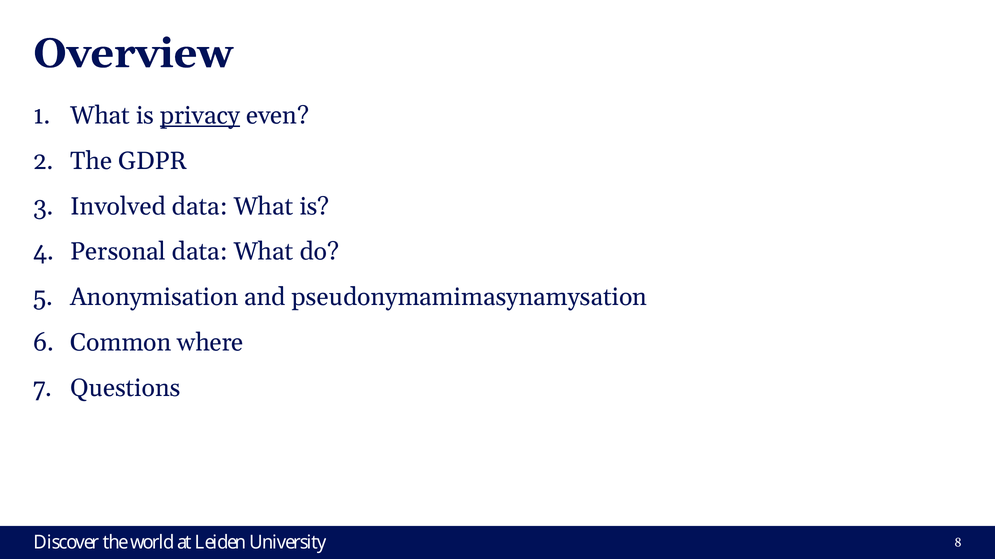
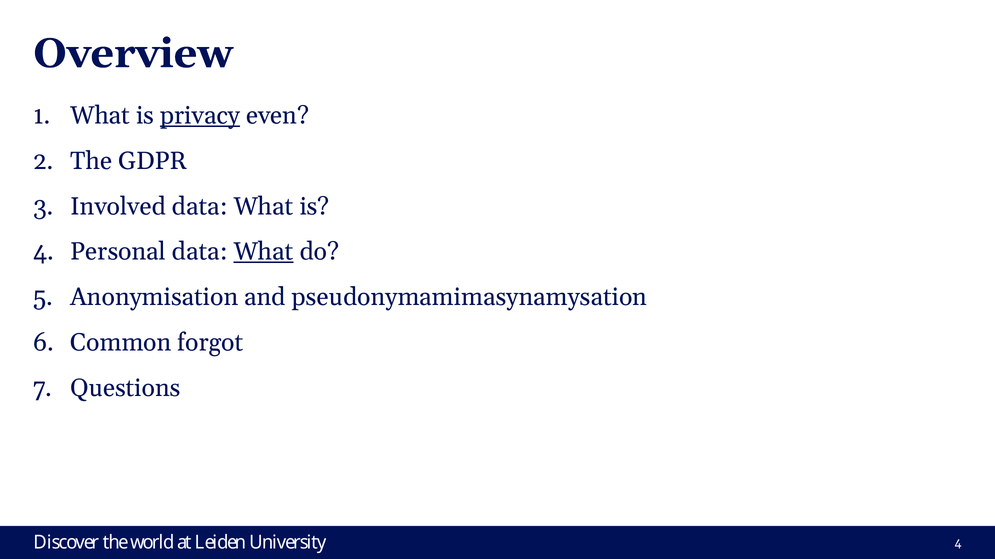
What at (264, 252) underline: none -> present
where: where -> forgot
8 at (958, 543): 8 -> 4
